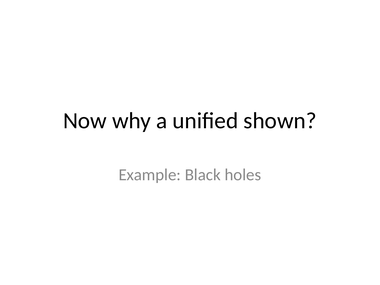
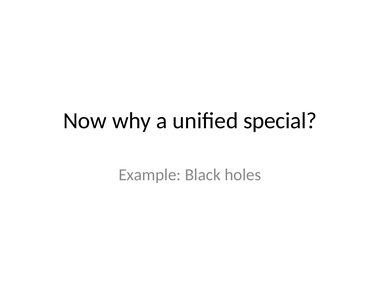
shown: shown -> special
